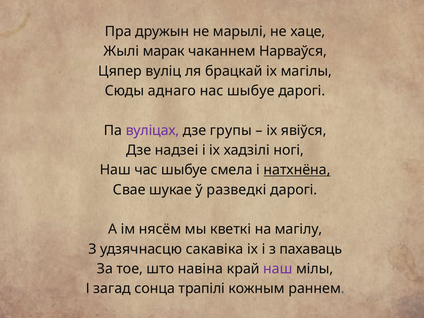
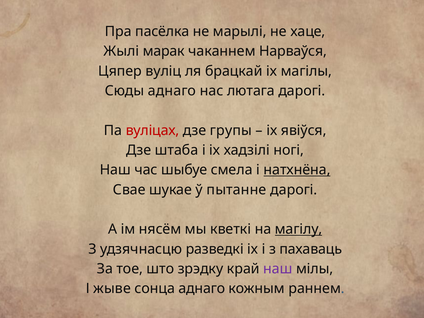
дружын: дружын -> пасёлка
нас шыбуе: шыбуе -> лютага
вуліцах colour: purple -> red
надзеі: надзеі -> штаба
разведкі: разведкі -> пытанне
магілу underline: none -> present
сакавіка: сакавіка -> разведкі
навіна: навіна -> зрэдку
загад: загад -> жыве
сонца трапілі: трапілі -> аднаго
